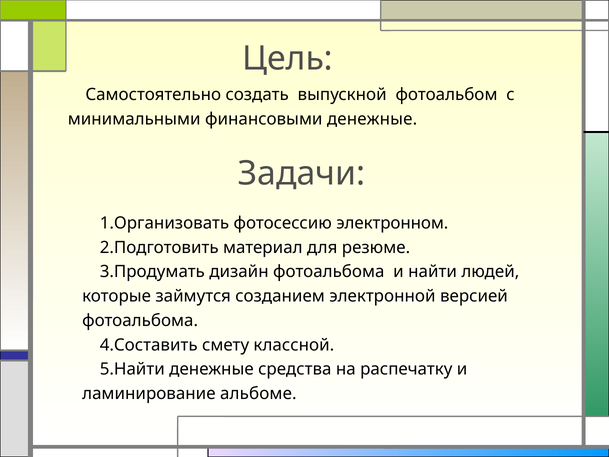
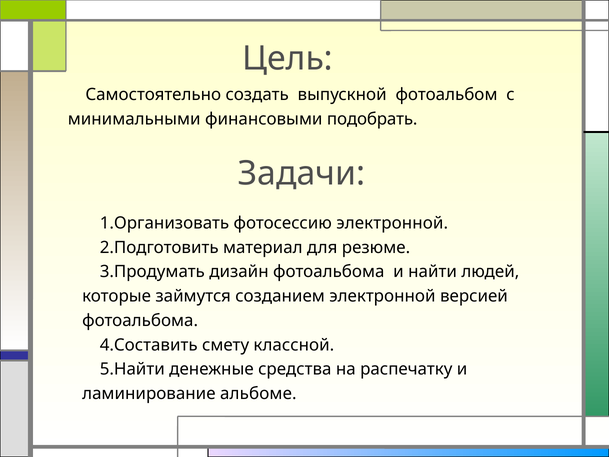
финансовыми денежные: денежные -> подобрать
фотосессию электронном: электронном -> электронной
